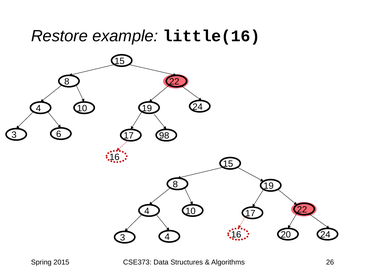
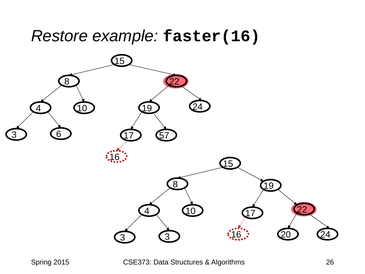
little(16: little(16 -> faster(16
98: 98 -> 57
3 4: 4 -> 3
